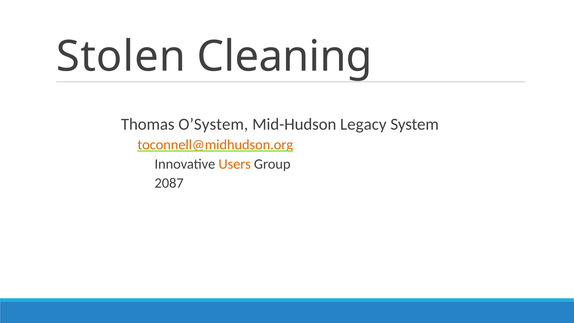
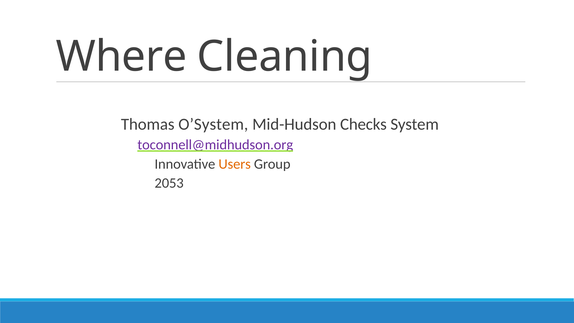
Stolen: Stolen -> Where
Legacy: Legacy -> Checks
toconnell@midhudson.org colour: orange -> purple
2087: 2087 -> 2053
